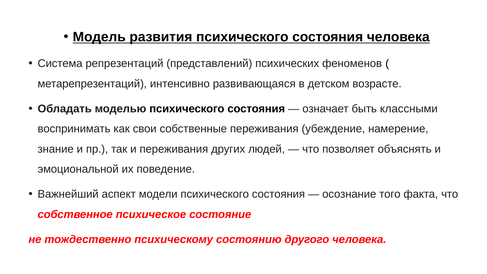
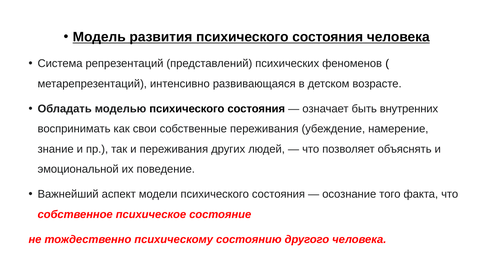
классными: классными -> внутренних
